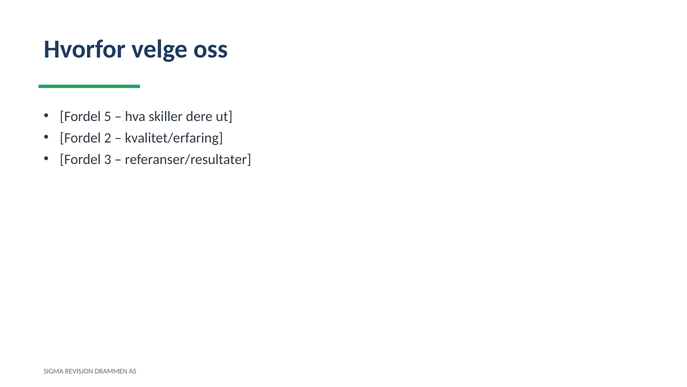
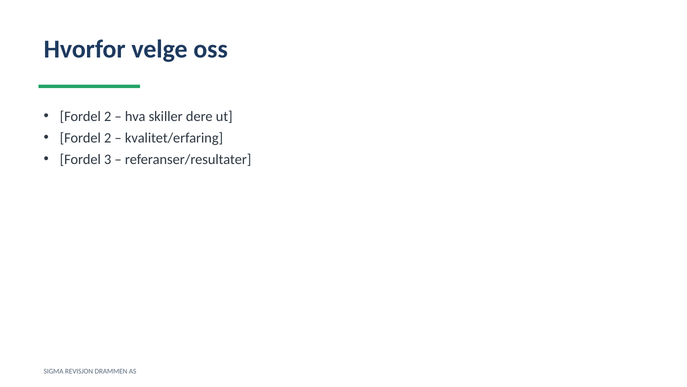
5 at (108, 116): 5 -> 2
